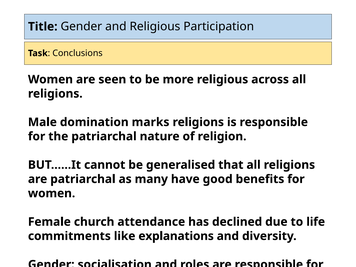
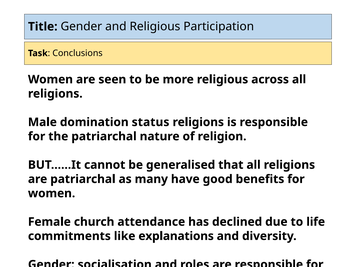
marks: marks -> status
